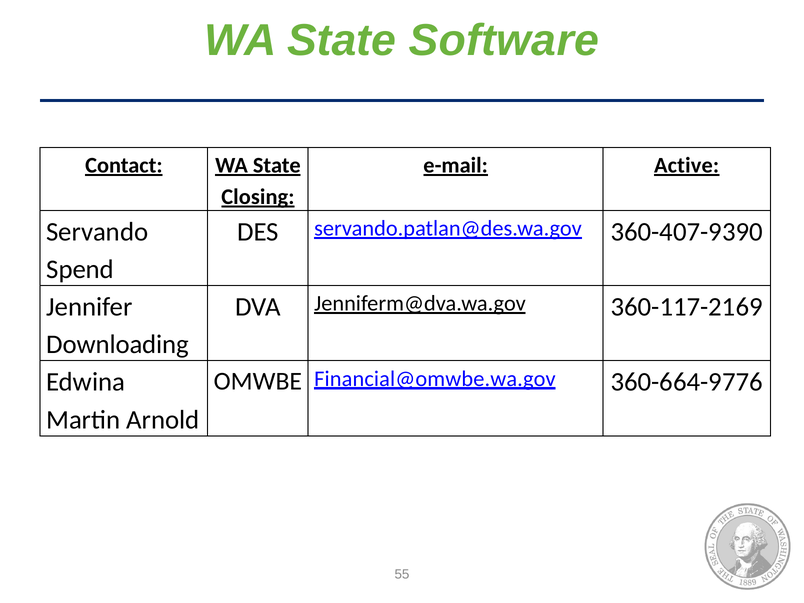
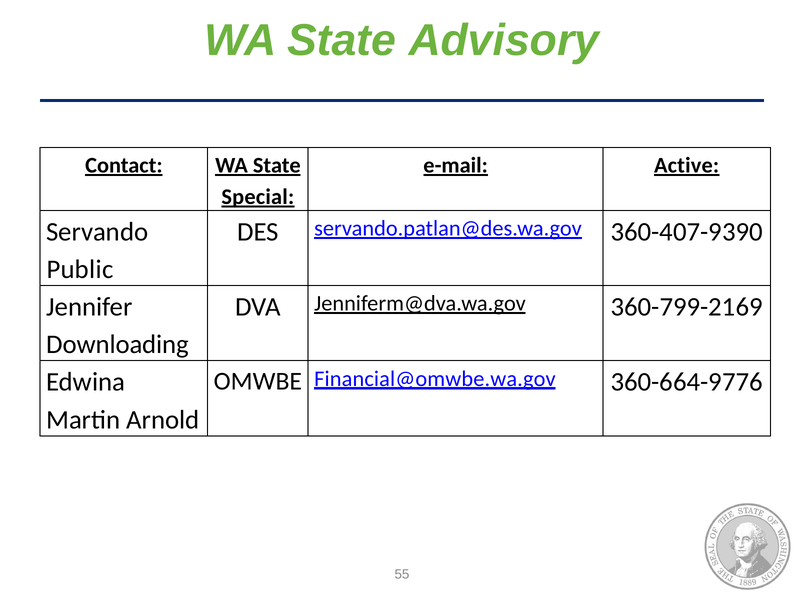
Software: Software -> Advisory
Closing: Closing -> Special
Spend: Spend -> Public
360-117-2169: 360-117-2169 -> 360-799-2169
